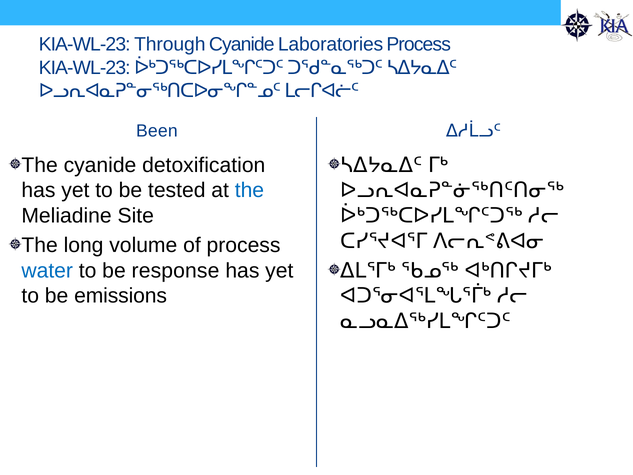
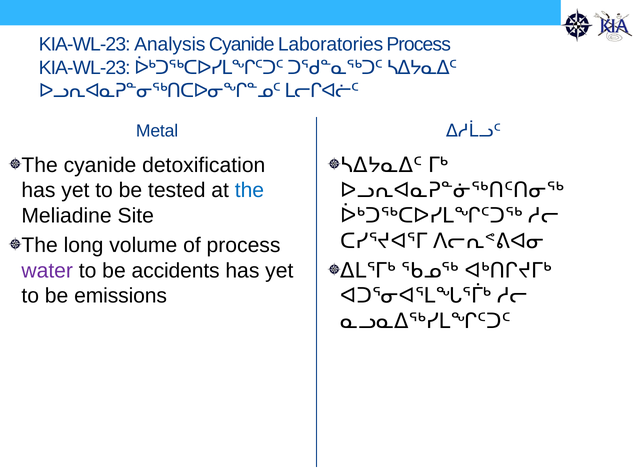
Through: Through -> Analysis
Been: Been -> Metal
water colour: blue -> purple
response: response -> accidents
